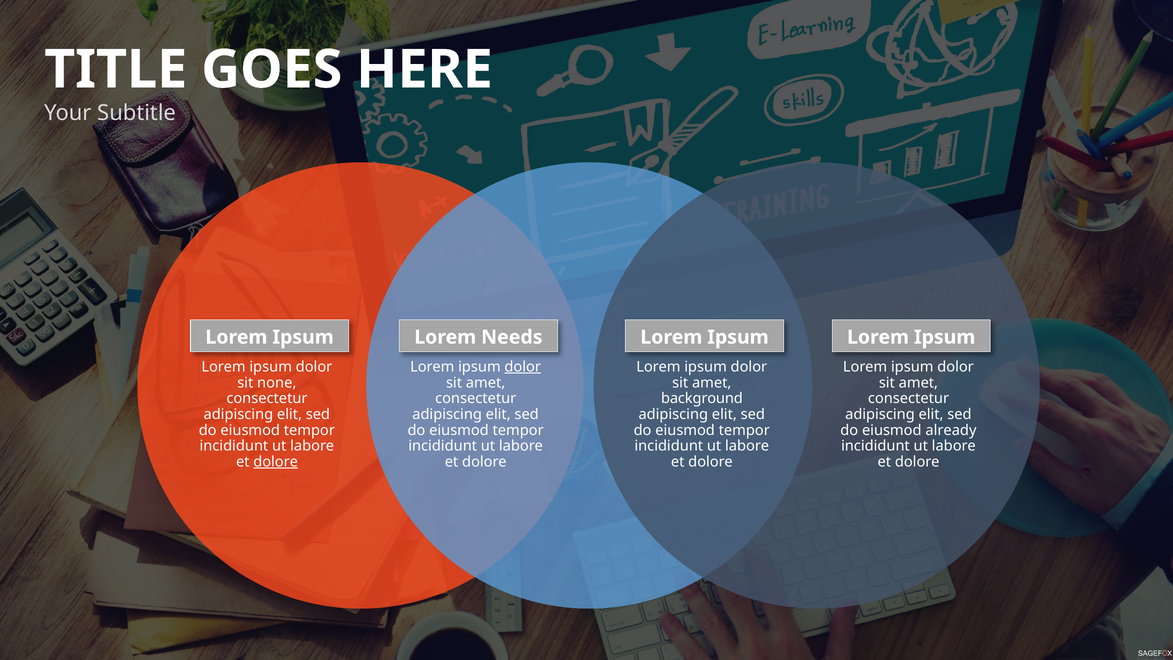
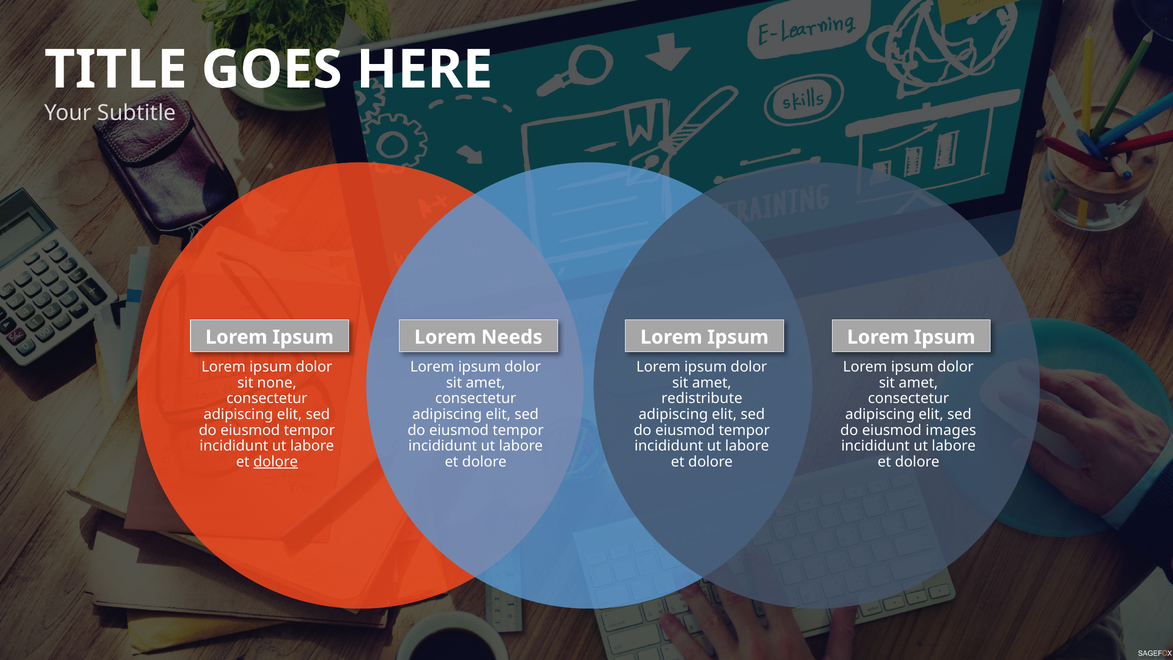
dolor at (523, 367) underline: present -> none
background: background -> redistribute
already: already -> images
